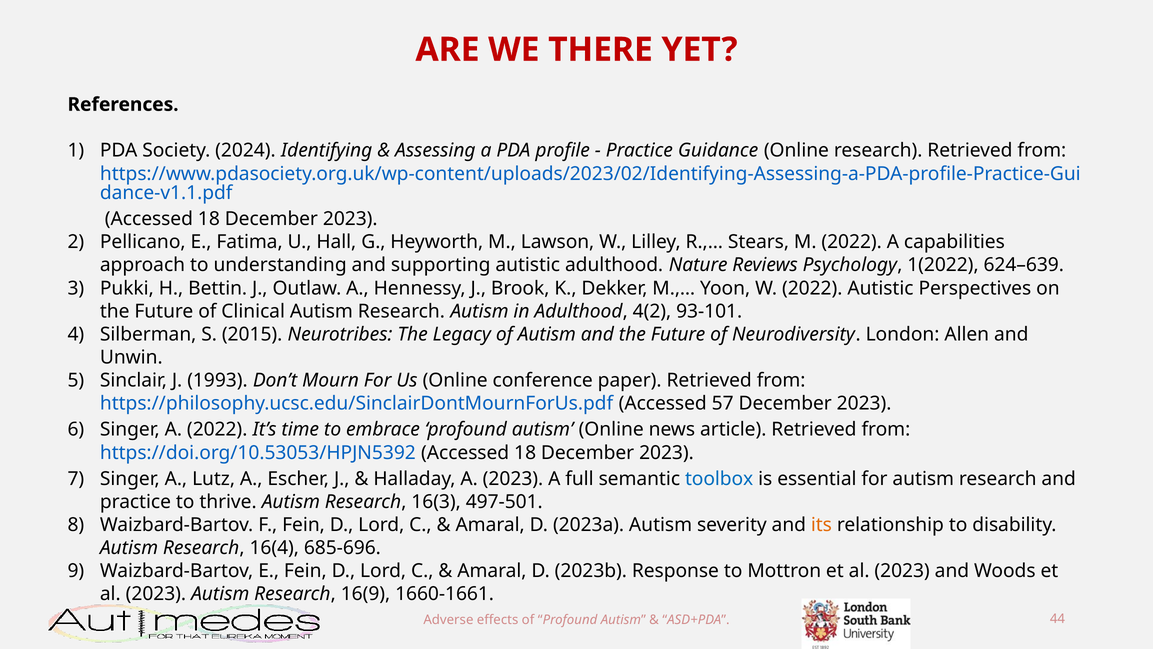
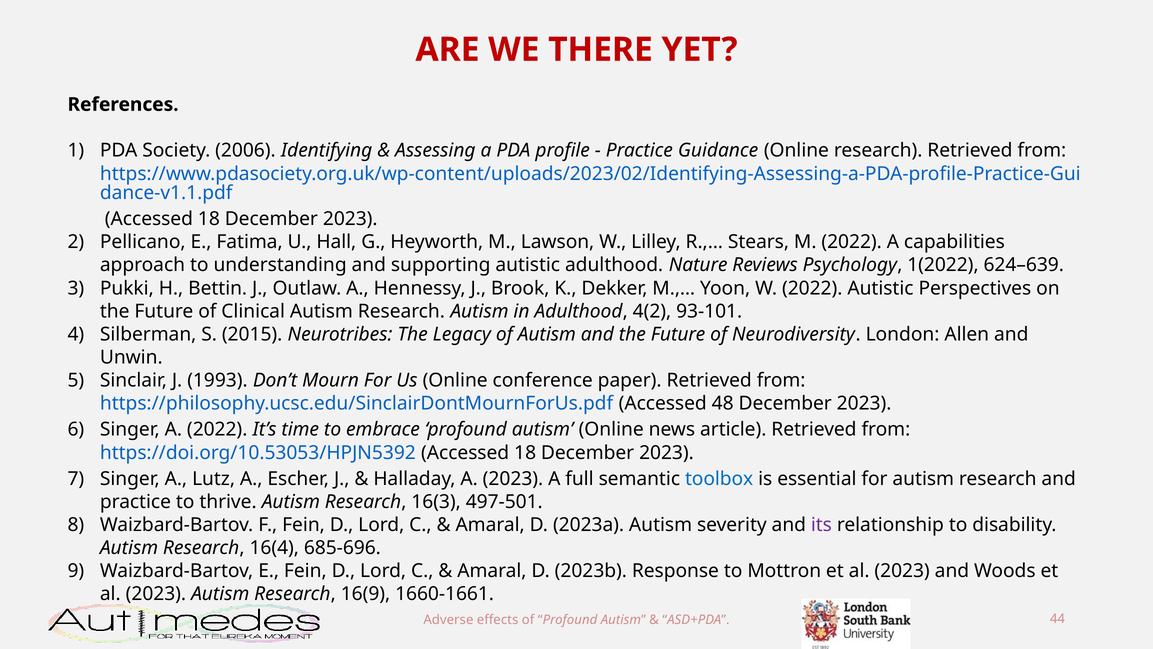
2024: 2024 -> 2006
57: 57 -> 48
its colour: orange -> purple
